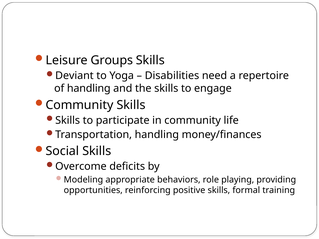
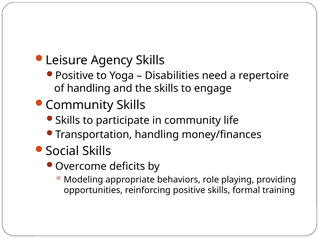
Groups: Groups -> Agency
Deviant at (74, 76): Deviant -> Positive
